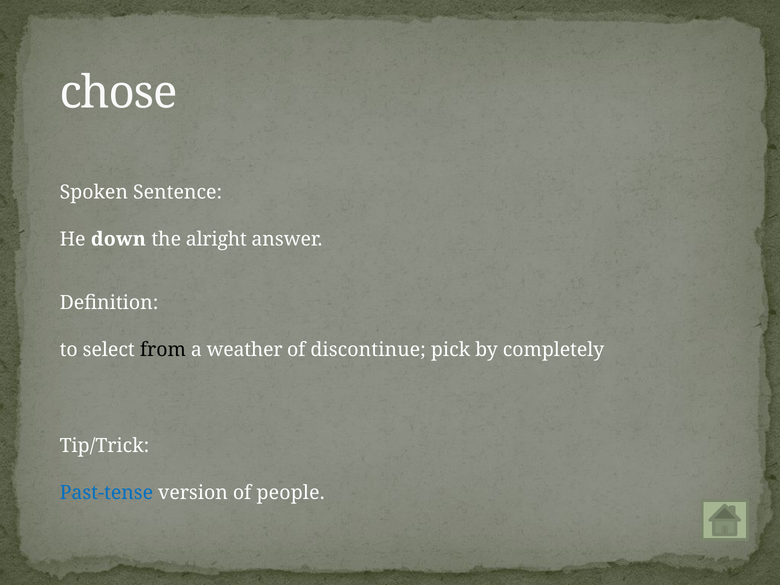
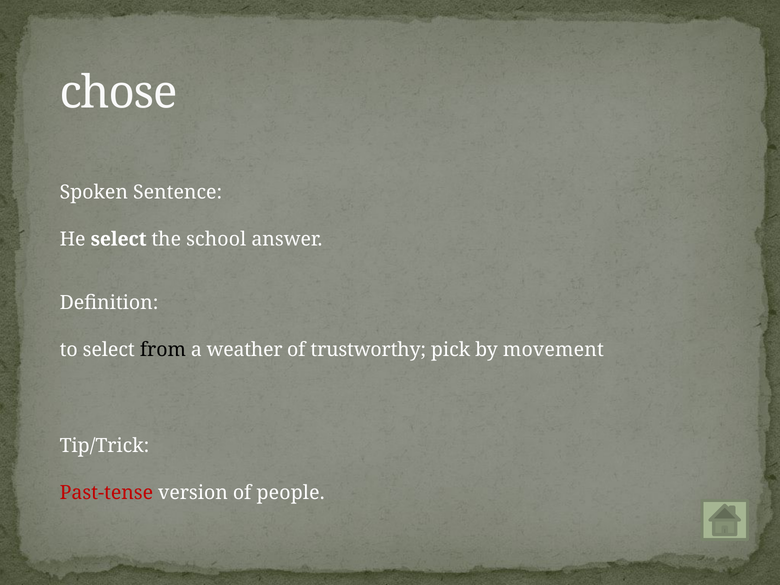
He down: down -> select
alright: alright -> school
discontinue: discontinue -> trustworthy
completely: completely -> movement
Past-tense colour: blue -> red
